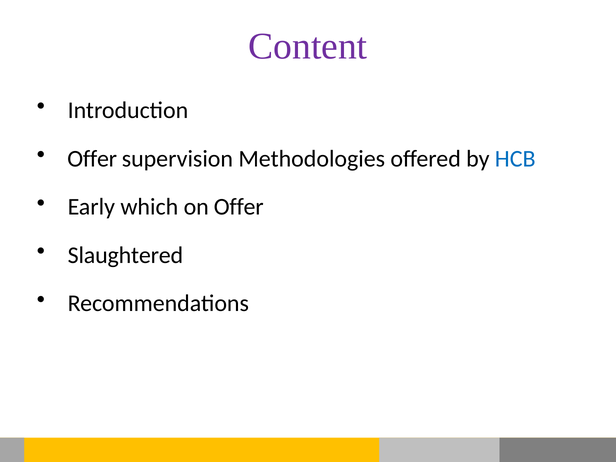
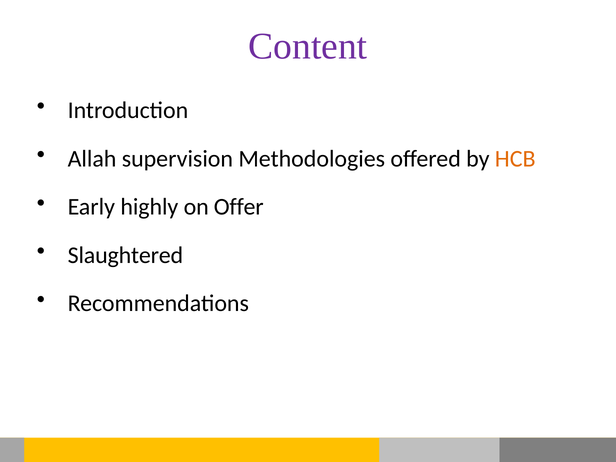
Offer at (92, 159): Offer -> Allah
HCB colour: blue -> orange
which: which -> highly
